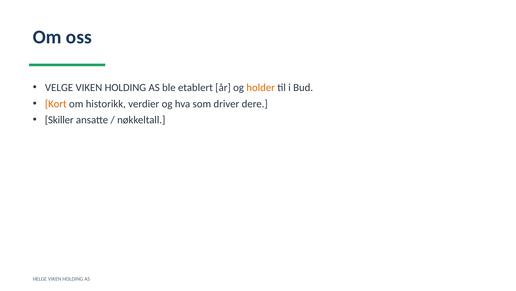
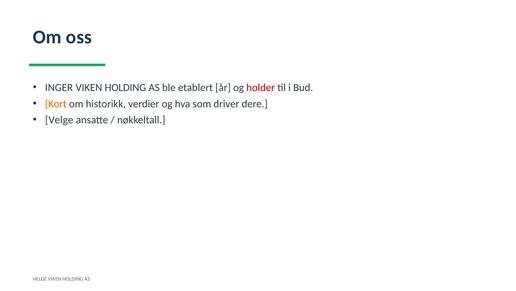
VELGE: VELGE -> INGER
holder colour: orange -> red
Skiller: Skiller -> Velge
